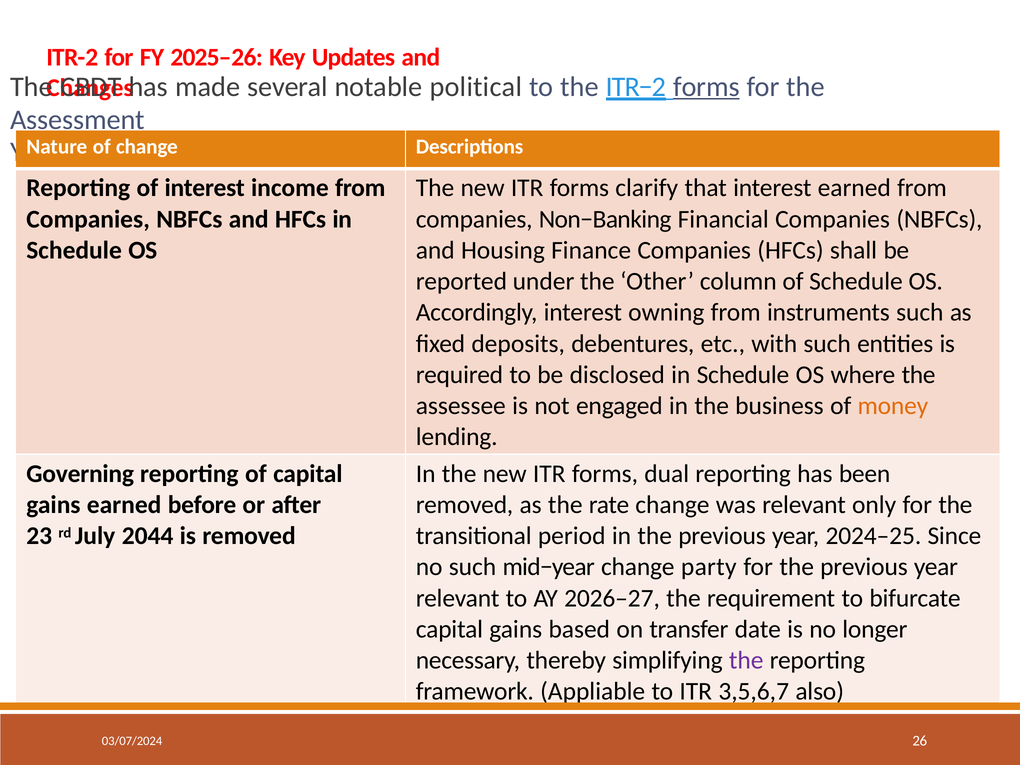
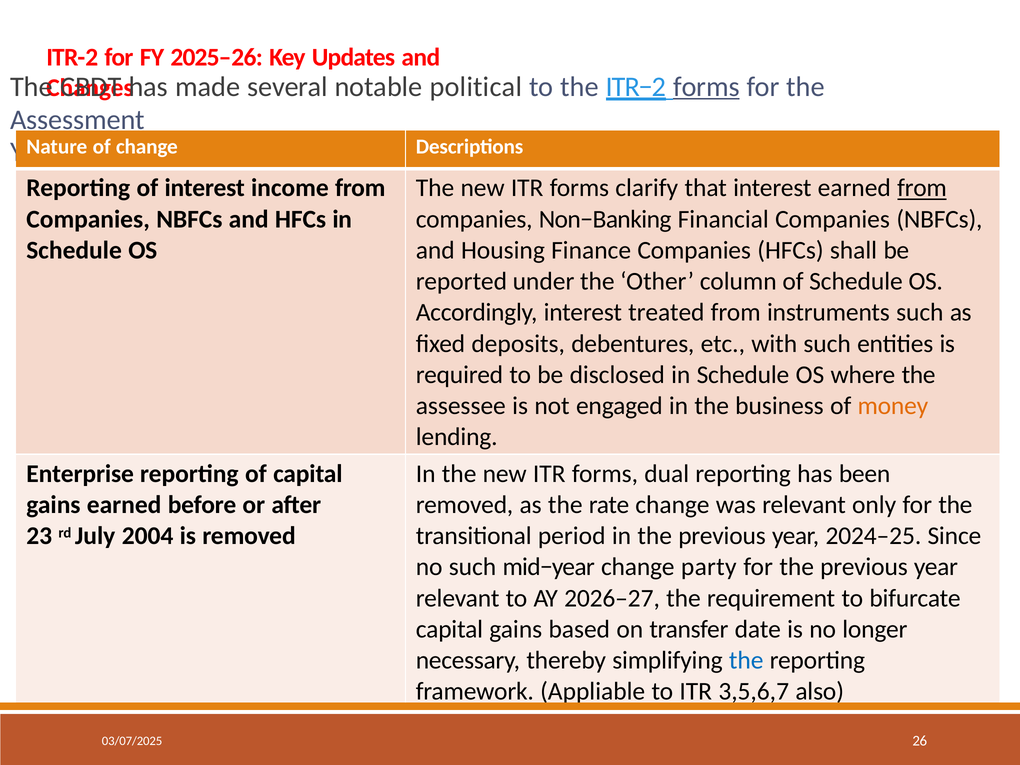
from at (922, 188) underline: none -> present
owning: owning -> treated
Governing: Governing -> Enterprise
2044: 2044 -> 2004
the at (746, 660) colour: purple -> blue
03/07/2024: 03/07/2024 -> 03/07/2025
